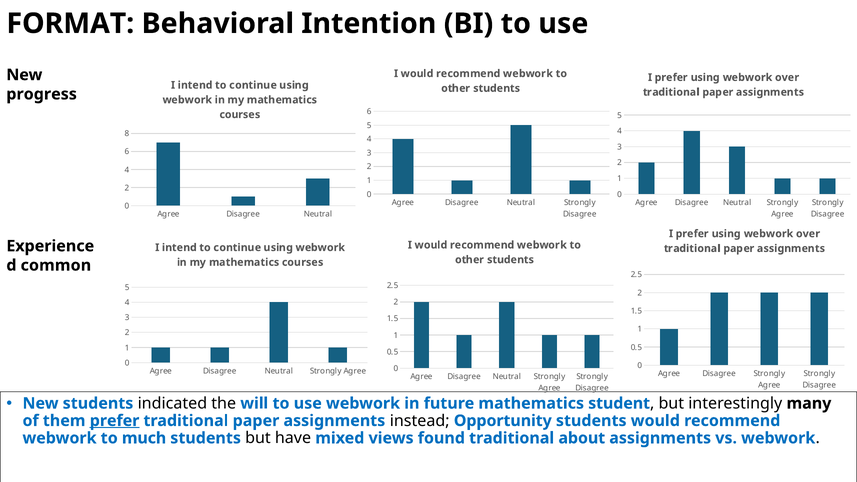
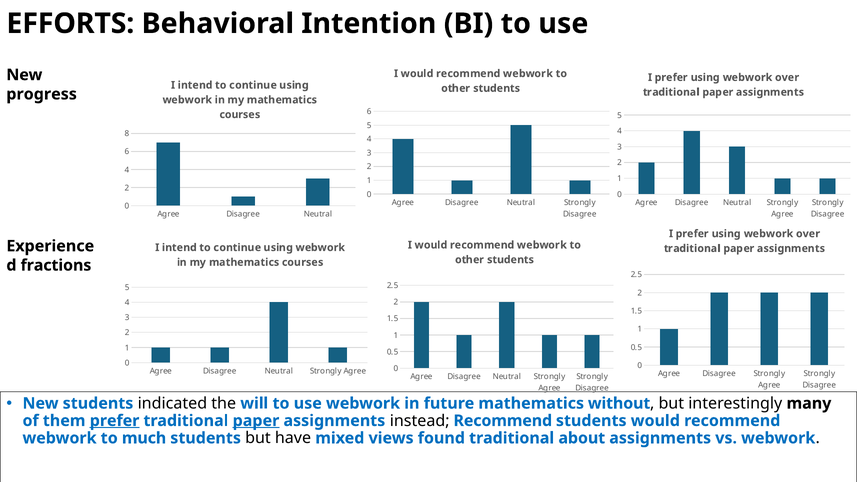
FORMAT: FORMAT -> EFFORTS
common: common -> fractions
student: student -> without
paper at (256, 421) underline: none -> present
instead Opportunity: Opportunity -> Recommend
